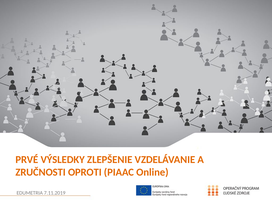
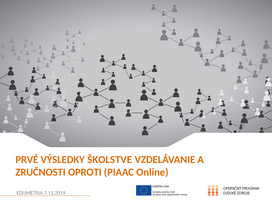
ZLEPŠENIE: ZLEPŠENIE -> ŠKOLSTVE
